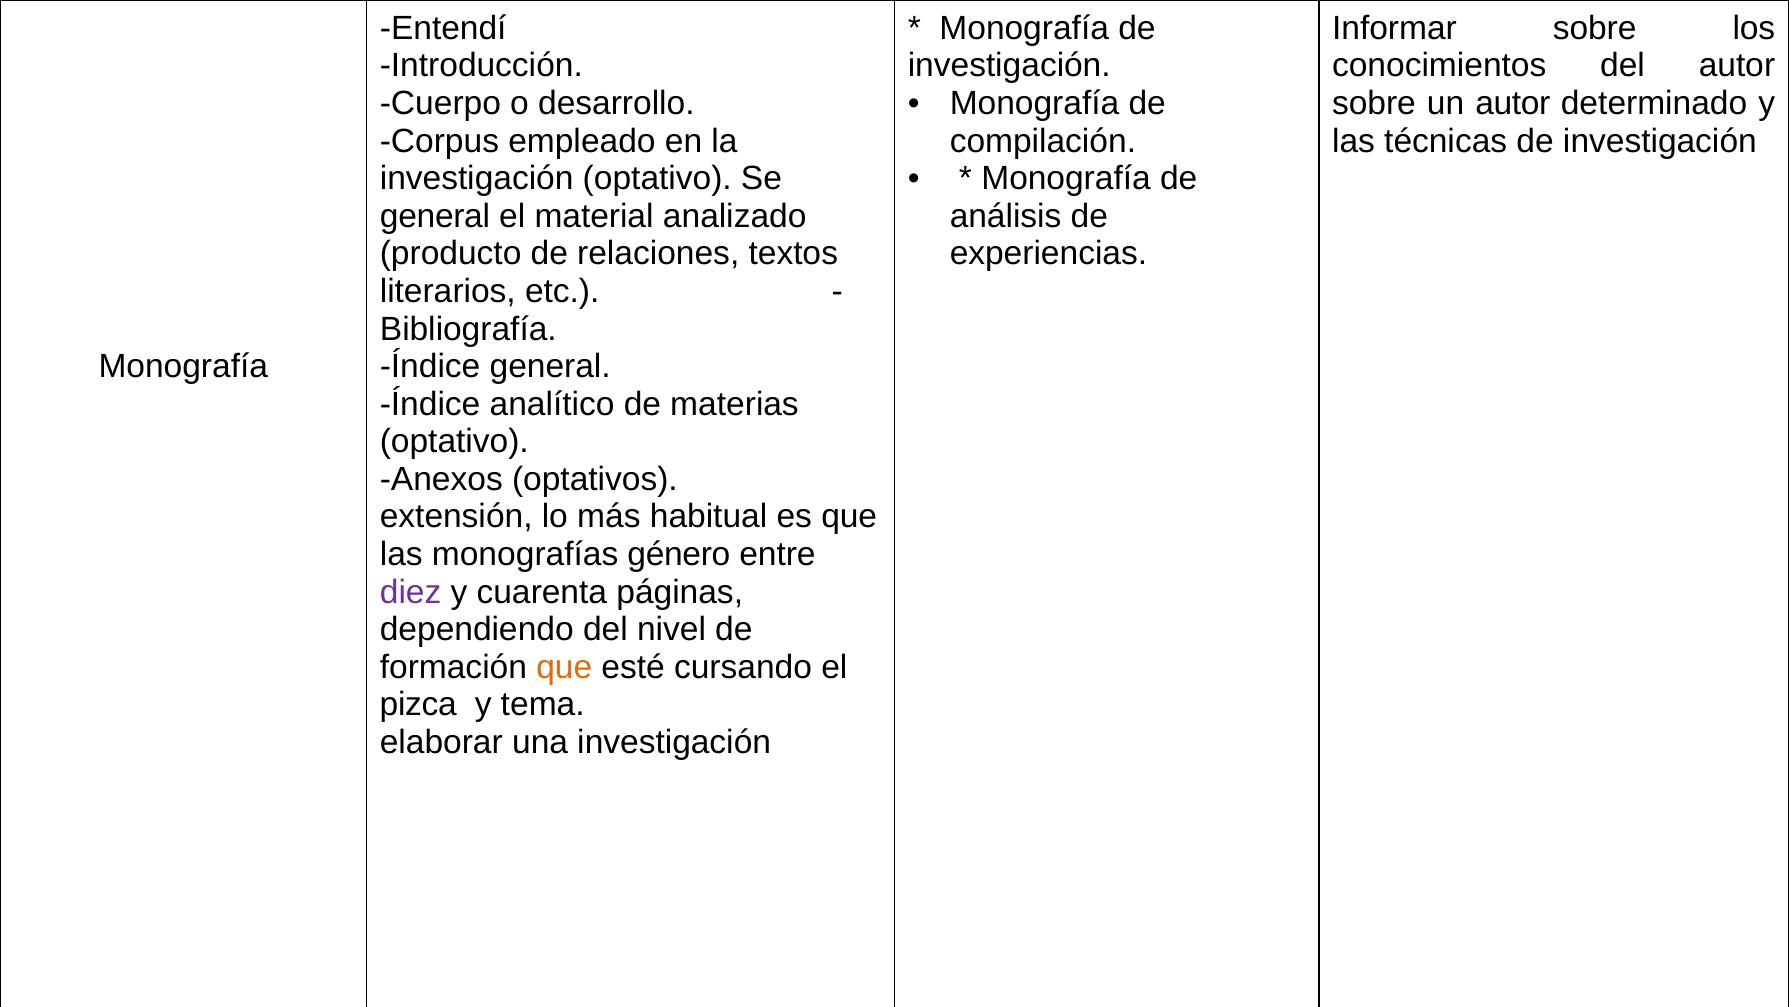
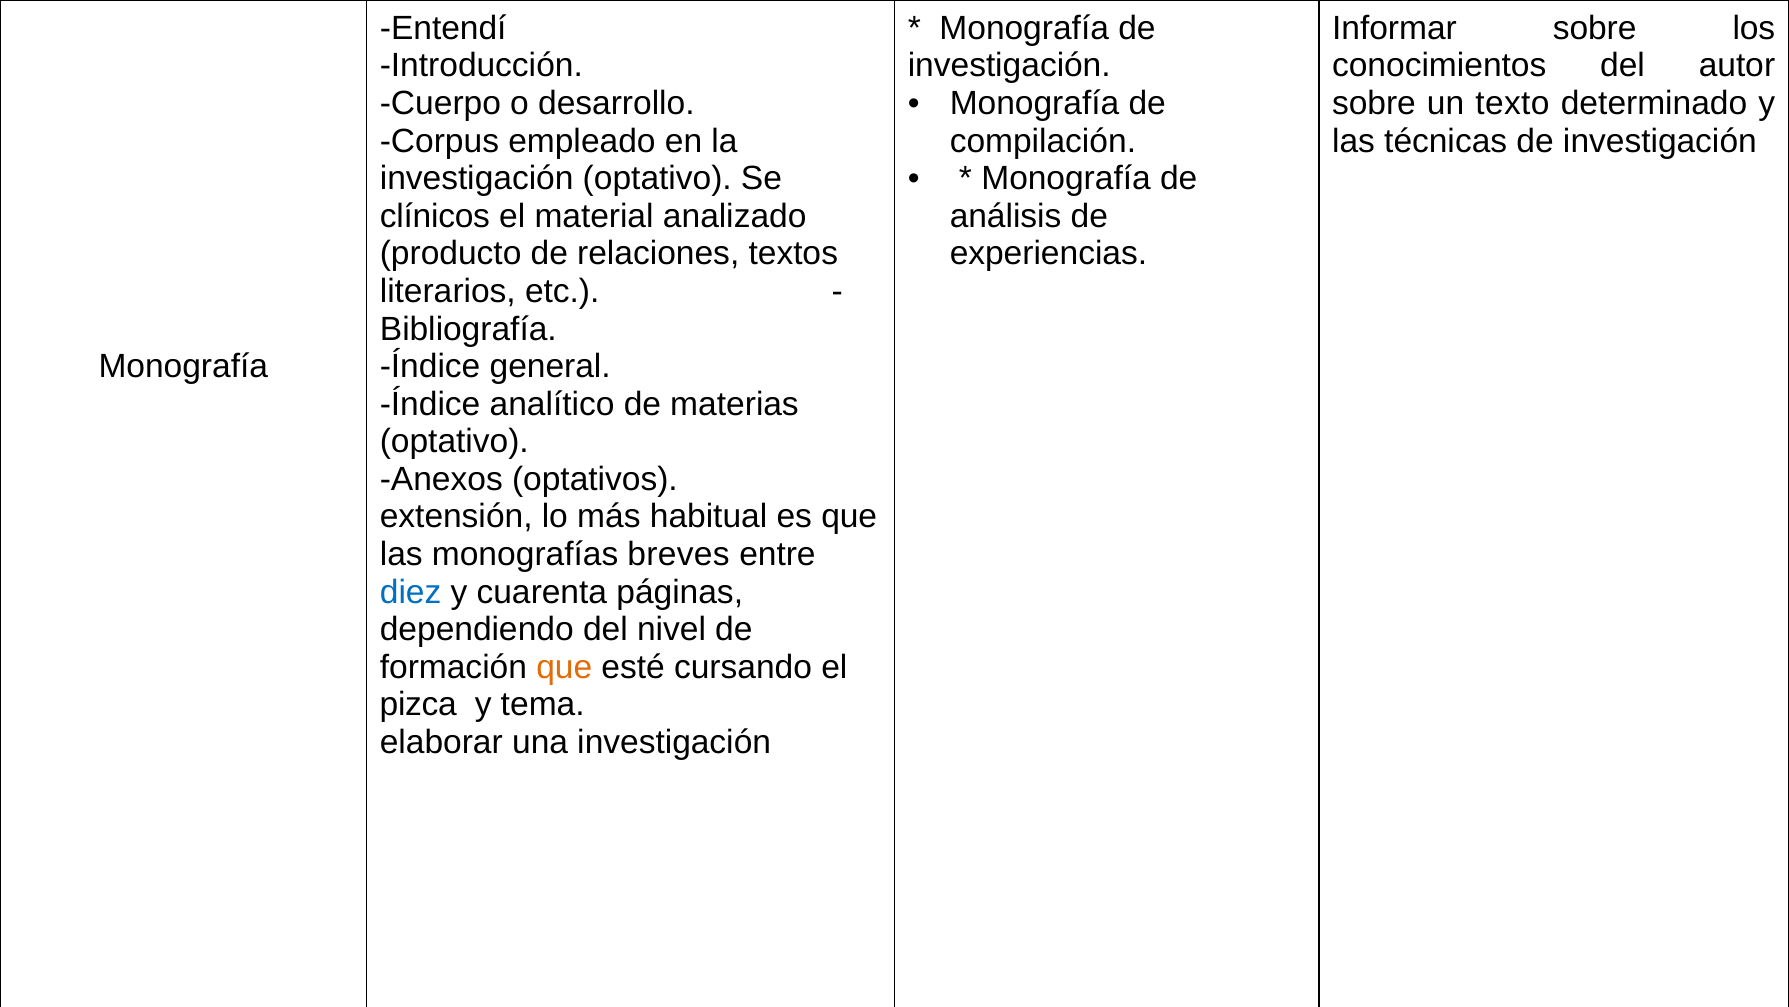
un autor: autor -> texto
general at (435, 216): general -> clínicos
género: género -> breves
diez colour: purple -> blue
